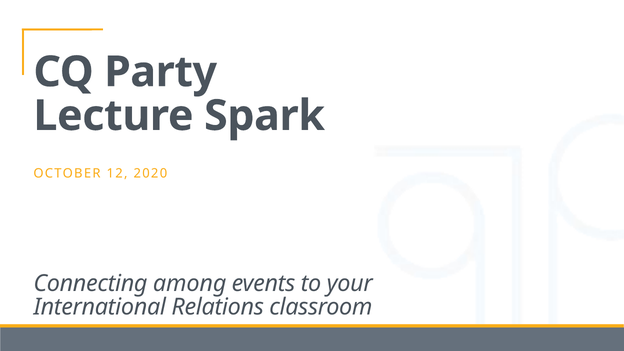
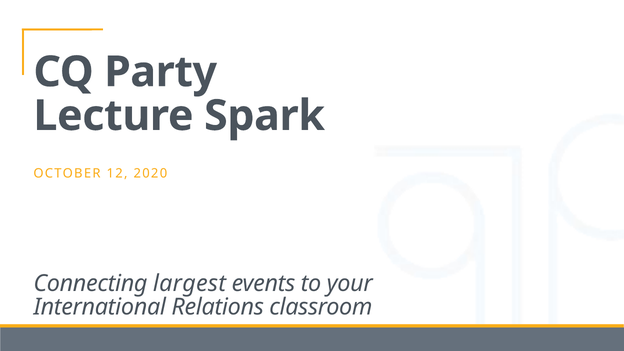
among: among -> largest
